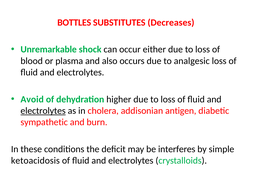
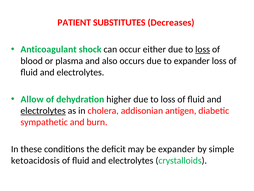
BOTTLES: BOTTLES -> PATIENT
Unremarkable: Unremarkable -> Anticoagulant
loss at (203, 49) underline: none -> present
to analgesic: analgesic -> expander
Avoid: Avoid -> Allow
be interferes: interferes -> expander
